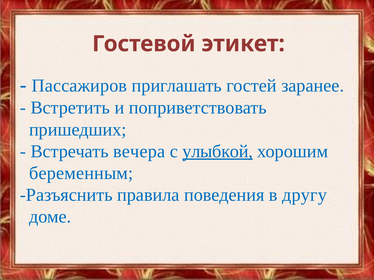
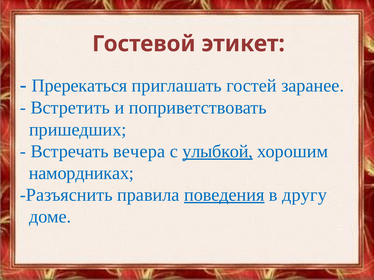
Пассажиров: Пассажиров -> Пререкаться
беременным: беременным -> намордниках
поведения underline: none -> present
